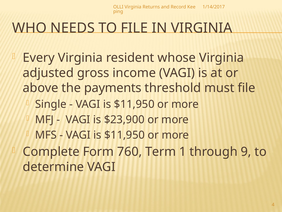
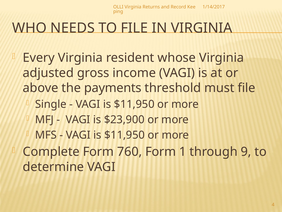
760 Term: Term -> Form
